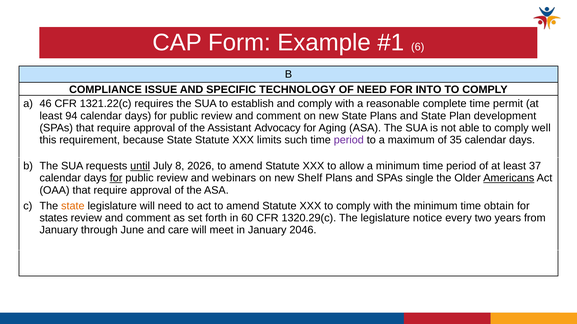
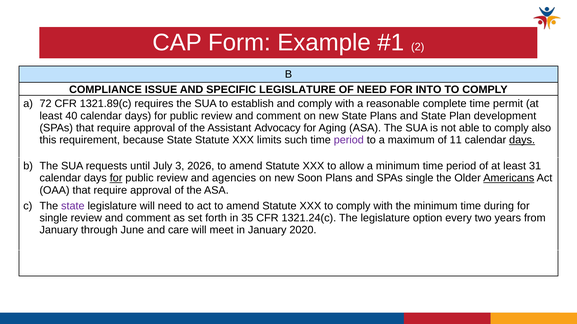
6: 6 -> 2
SPECIFIC TECHNOLOGY: TECHNOLOGY -> LEGISLATURE
46: 46 -> 72
1321.22(c: 1321.22(c -> 1321.89(c
94: 94 -> 40
well: well -> also
35: 35 -> 11
days at (522, 140) underline: none -> present
until underline: present -> none
8: 8 -> 3
37: 37 -> 31
webinars: webinars -> agencies
Shelf: Shelf -> Soon
state at (73, 206) colour: orange -> purple
obtain: obtain -> during
states at (54, 218): states -> single
60: 60 -> 35
1320.29(c: 1320.29(c -> 1321.24(c
notice: notice -> option
2046: 2046 -> 2020
